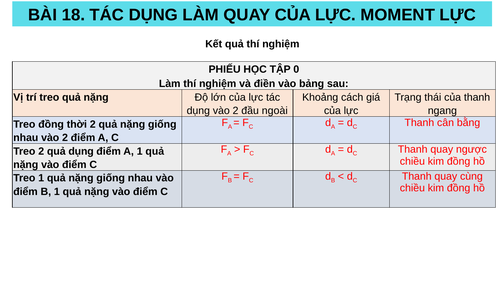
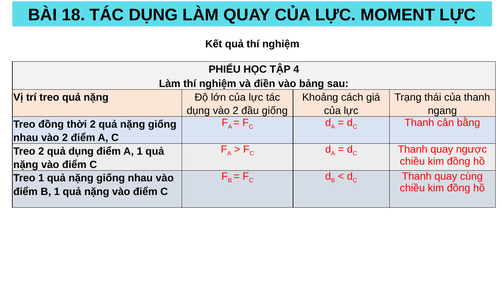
0: 0 -> 4
đầu ngoài: ngoài -> giống
